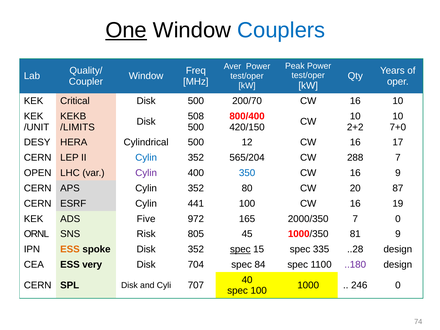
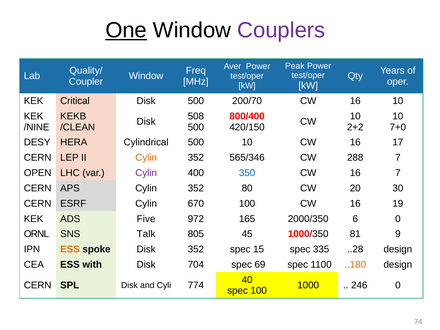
Couplers colour: blue -> purple
/UNIT: /UNIT -> /NINE
/LIMITS: /LIMITS -> /CLEAN
500 12: 12 -> 10
Cylin at (146, 158) colour: blue -> orange
565/204: 565/204 -> 565/346
16 9: 9 -> 7
87: 87 -> 30
441: 441 -> 670
2000/350 7: 7 -> 6
Risk: Risk -> Talk
spec at (240, 249) underline: present -> none
very: very -> with
84: 84 -> 69
..180 colour: purple -> orange
707: 707 -> 774
